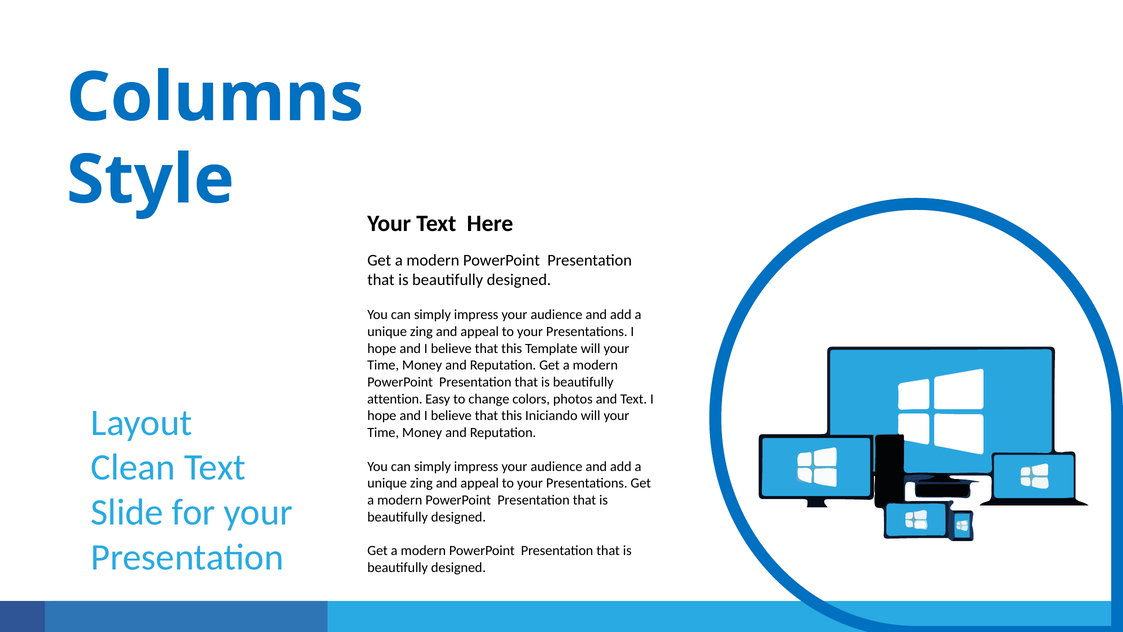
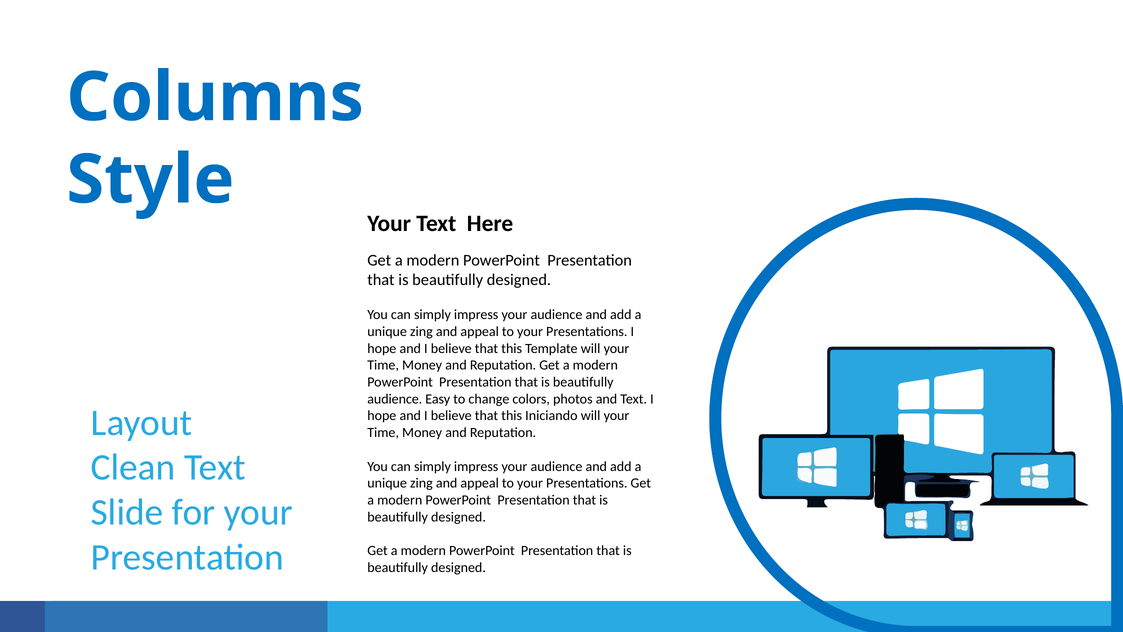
attention at (395, 399): attention -> audience
